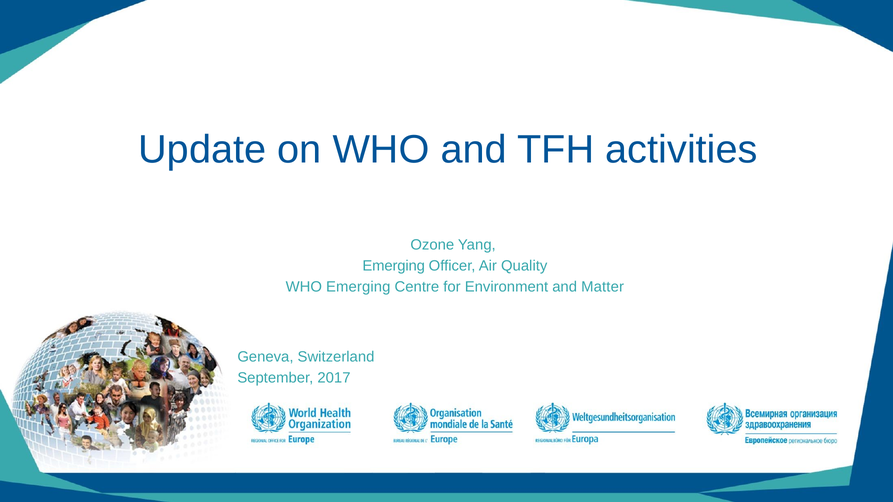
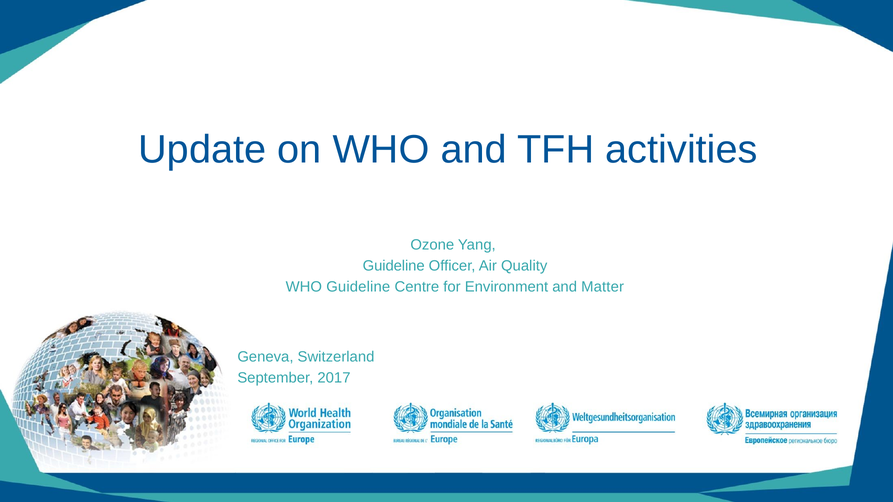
Emerging at (394, 266): Emerging -> Guideline
WHO Emerging: Emerging -> Guideline
